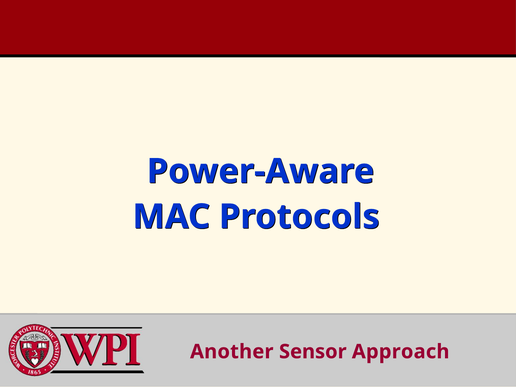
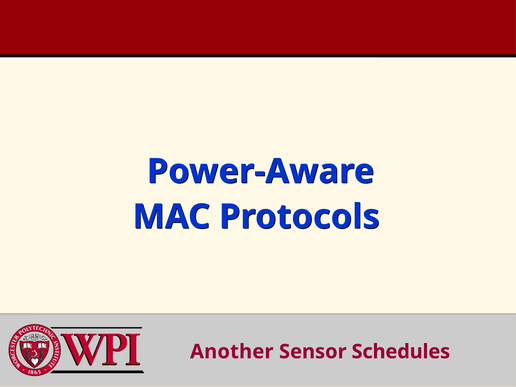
Approach: Approach -> Schedules
